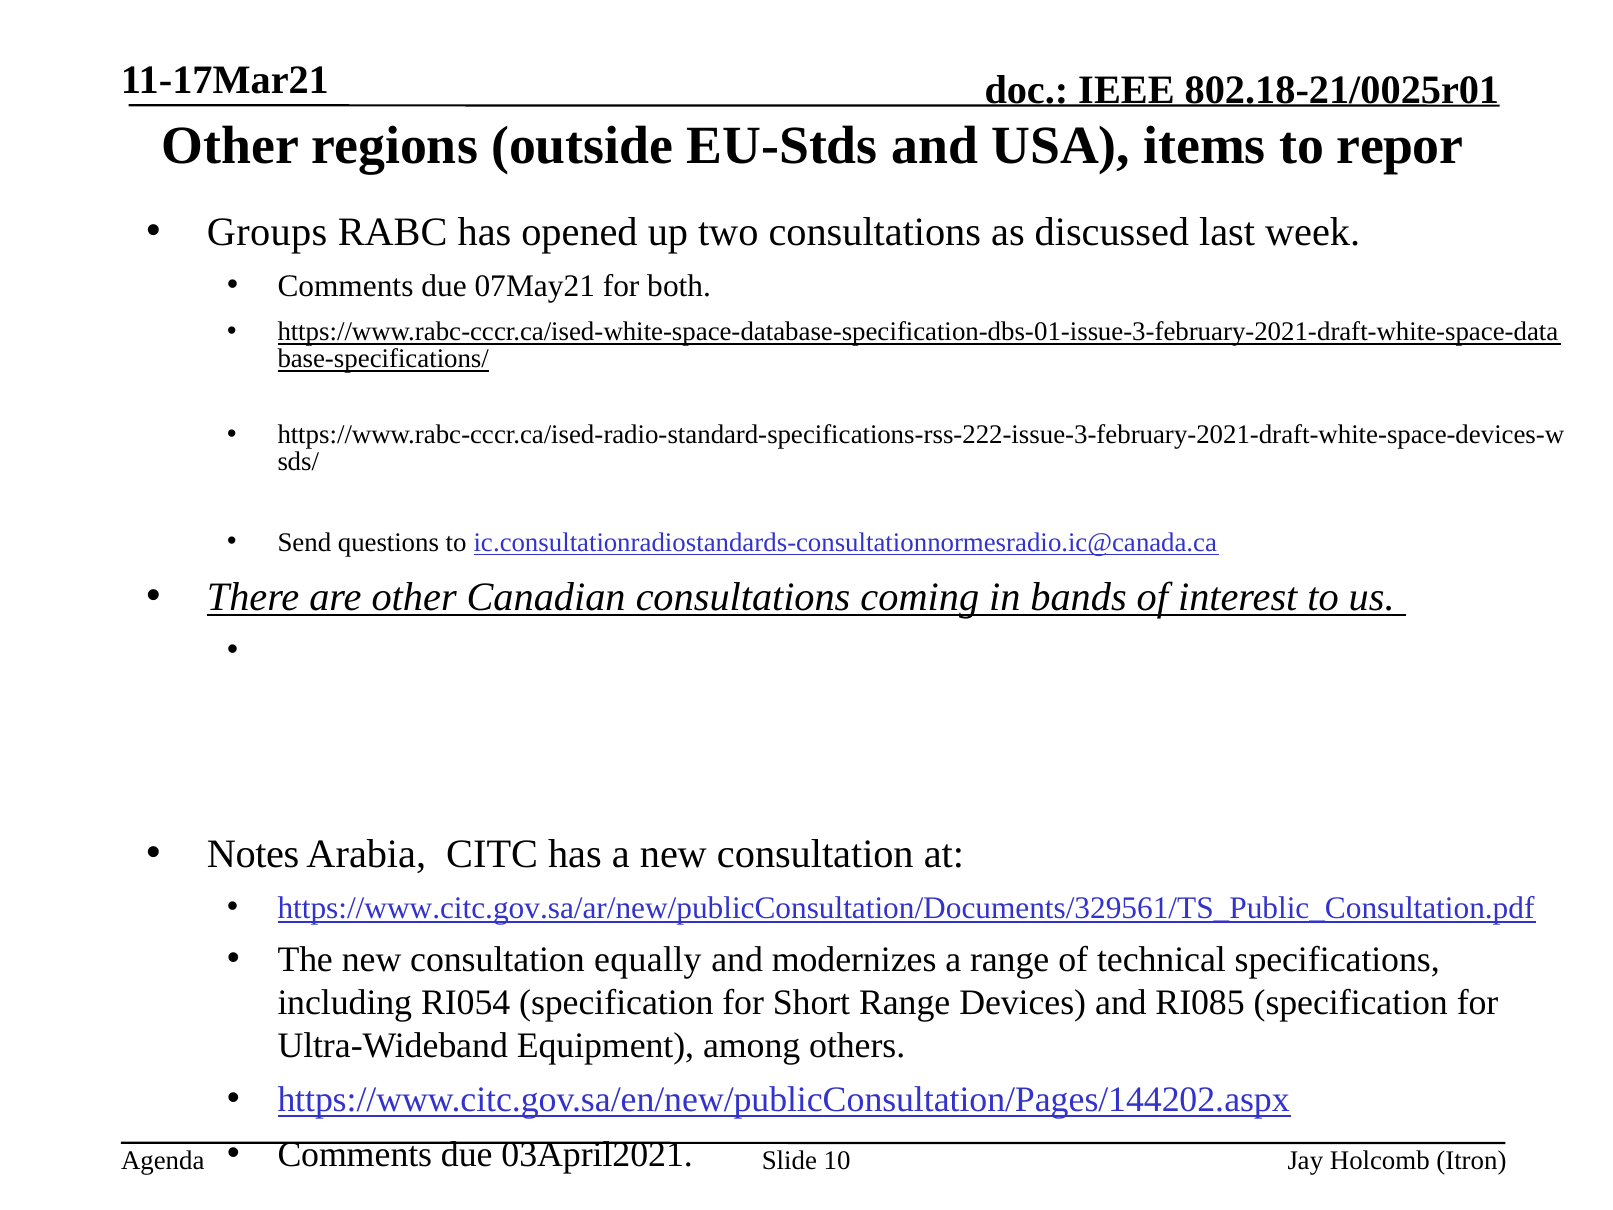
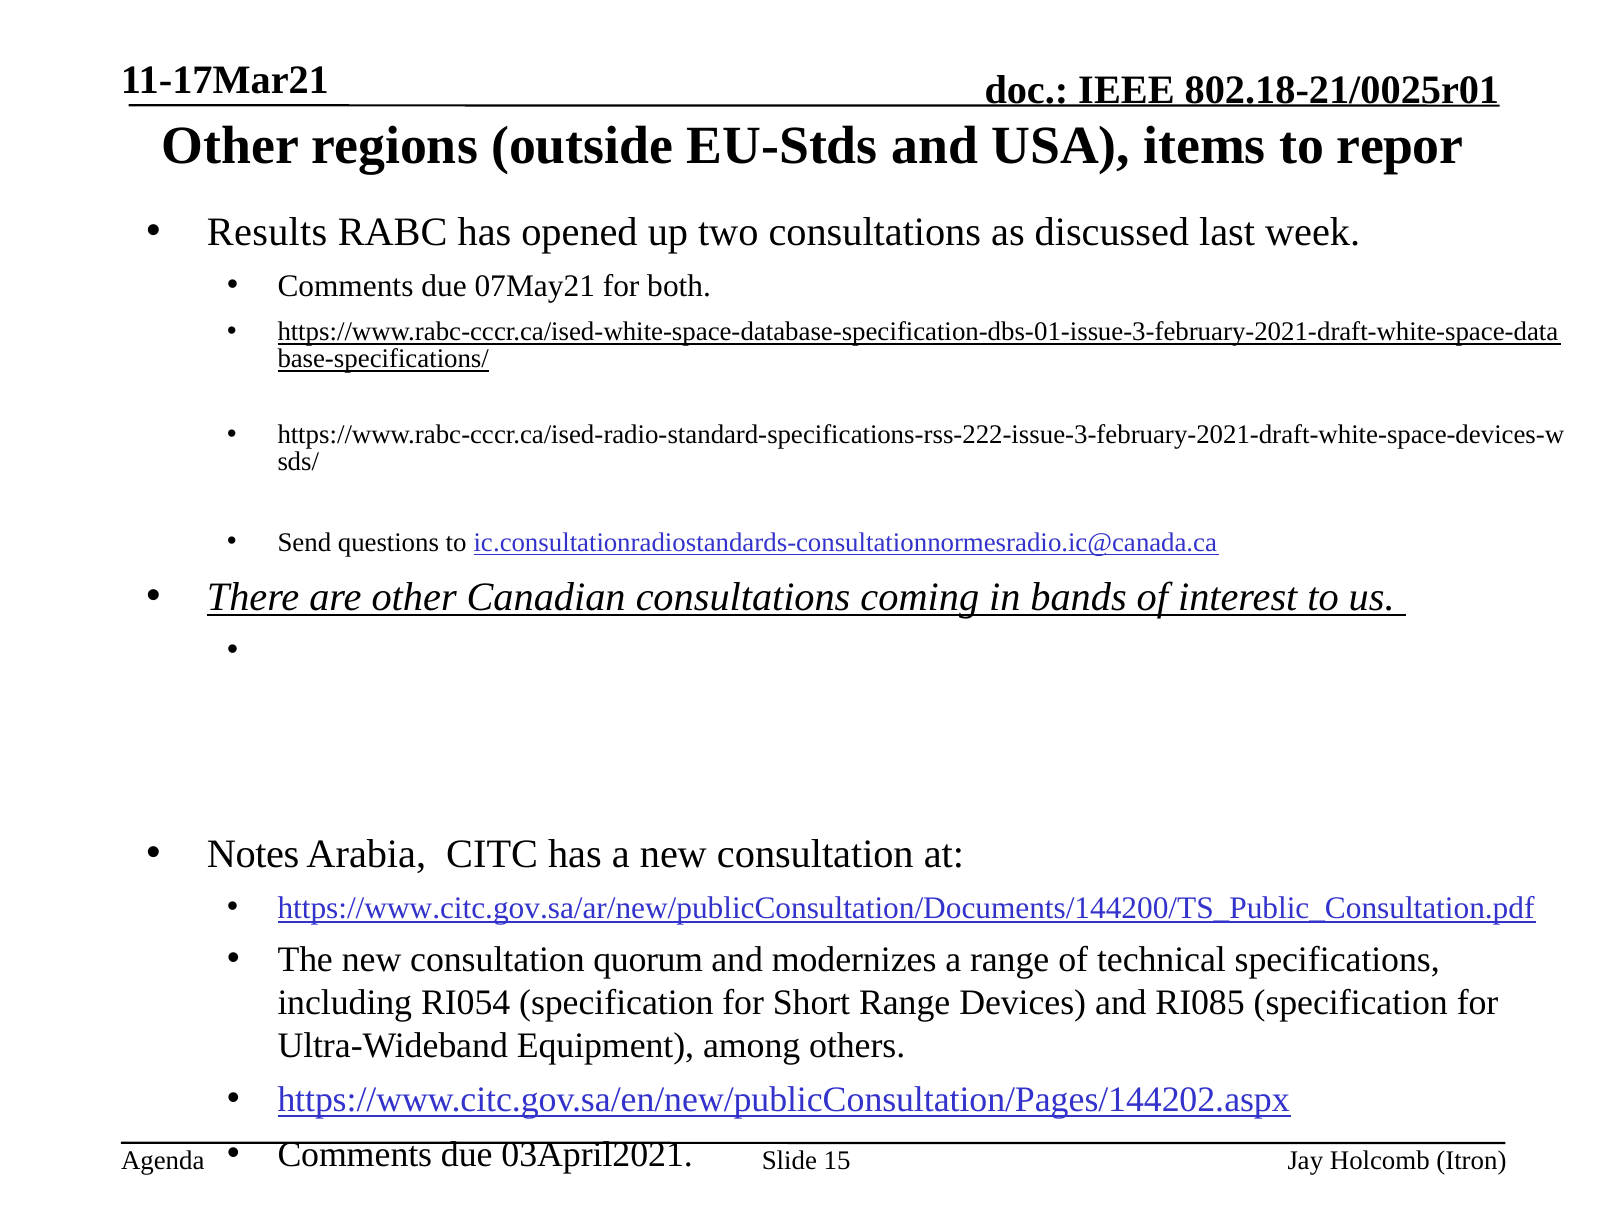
Groups: Groups -> Results
https://www.citc.gov.sa/ar/new/publicConsultation/Documents/329561/TS_Public_Consultation.pdf: https://www.citc.gov.sa/ar/new/publicConsultation/Documents/329561/TS_Public_Consultation.pdf -> https://www.citc.gov.sa/ar/new/publicConsultation/Documents/144200/TS_Public_Consultation.pdf
equally: equally -> quorum
10: 10 -> 15
